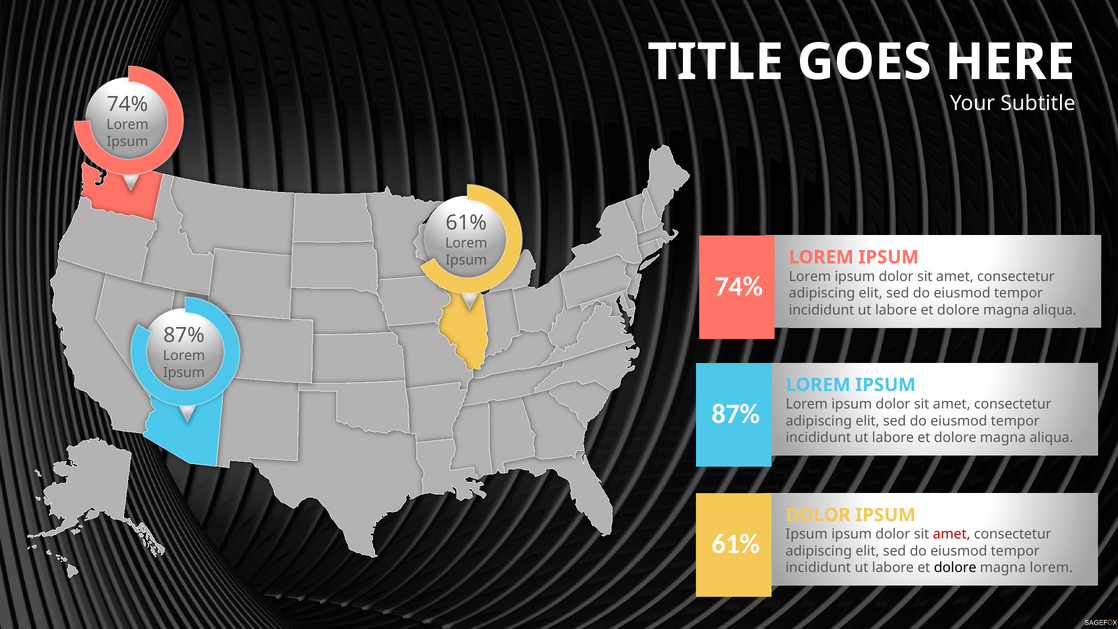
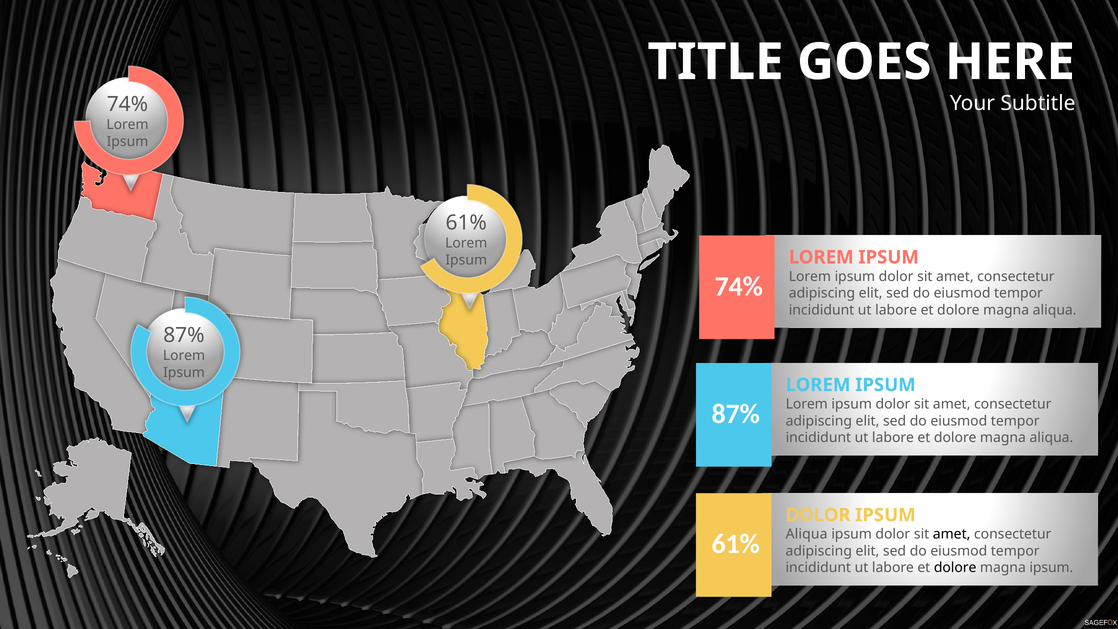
Ipsum at (807, 534): Ipsum -> Aliqua
amet at (952, 534) colour: red -> black
magna lorem: lorem -> ipsum
